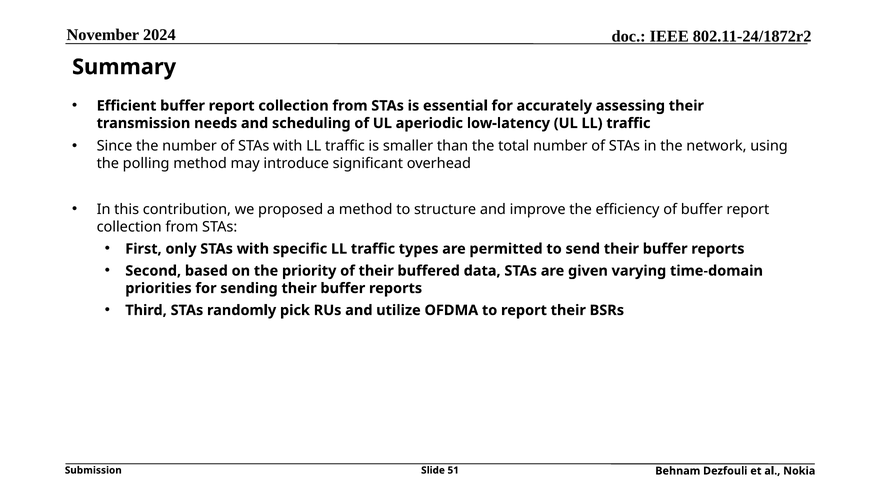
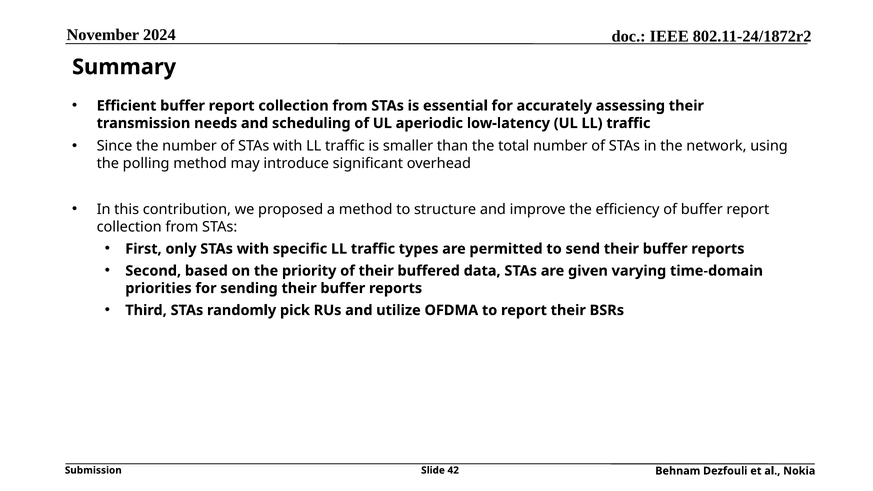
51: 51 -> 42
